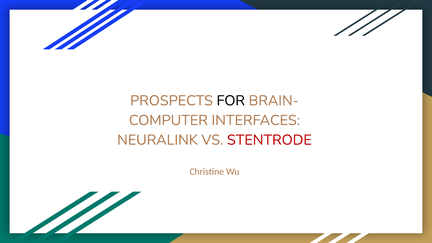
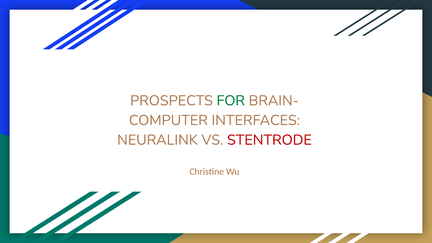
FOR colour: black -> green
